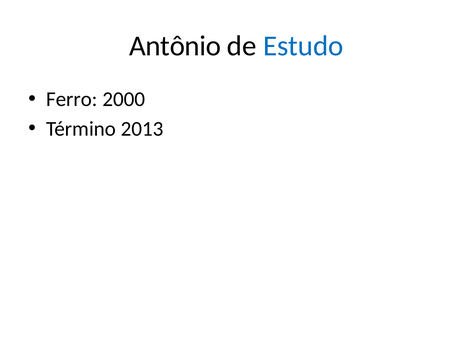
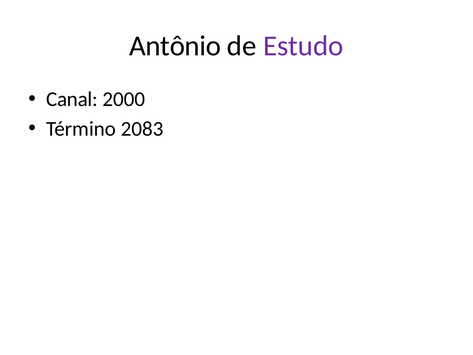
Estudo colour: blue -> purple
Ferro: Ferro -> Canal
2013: 2013 -> 2083
